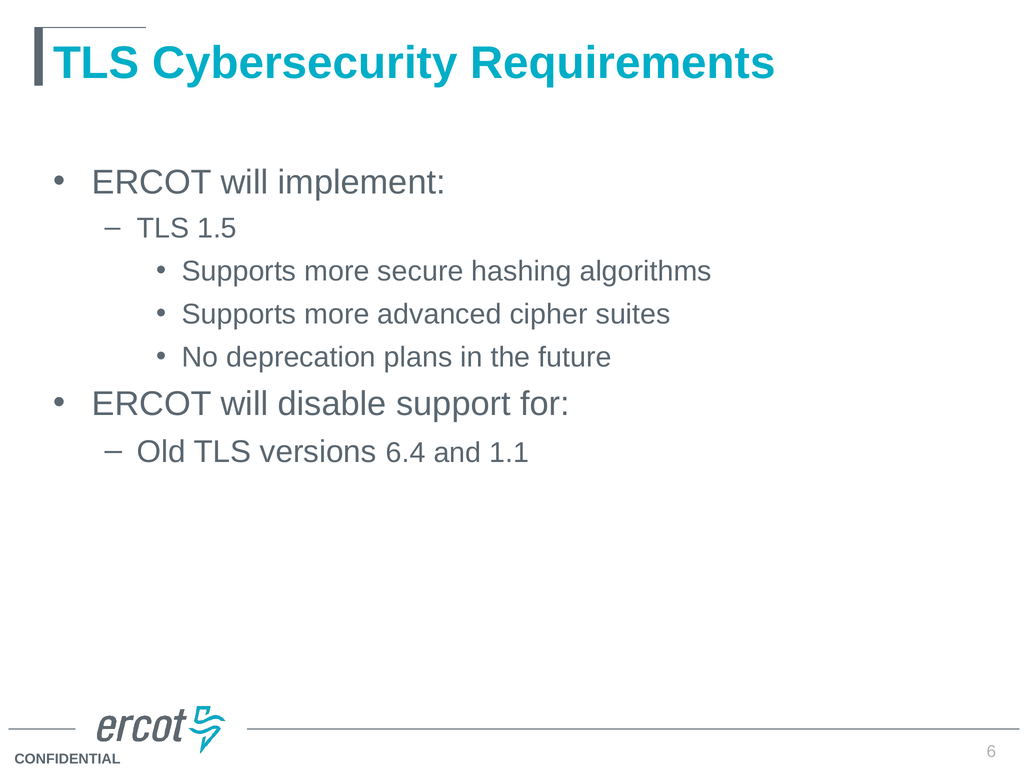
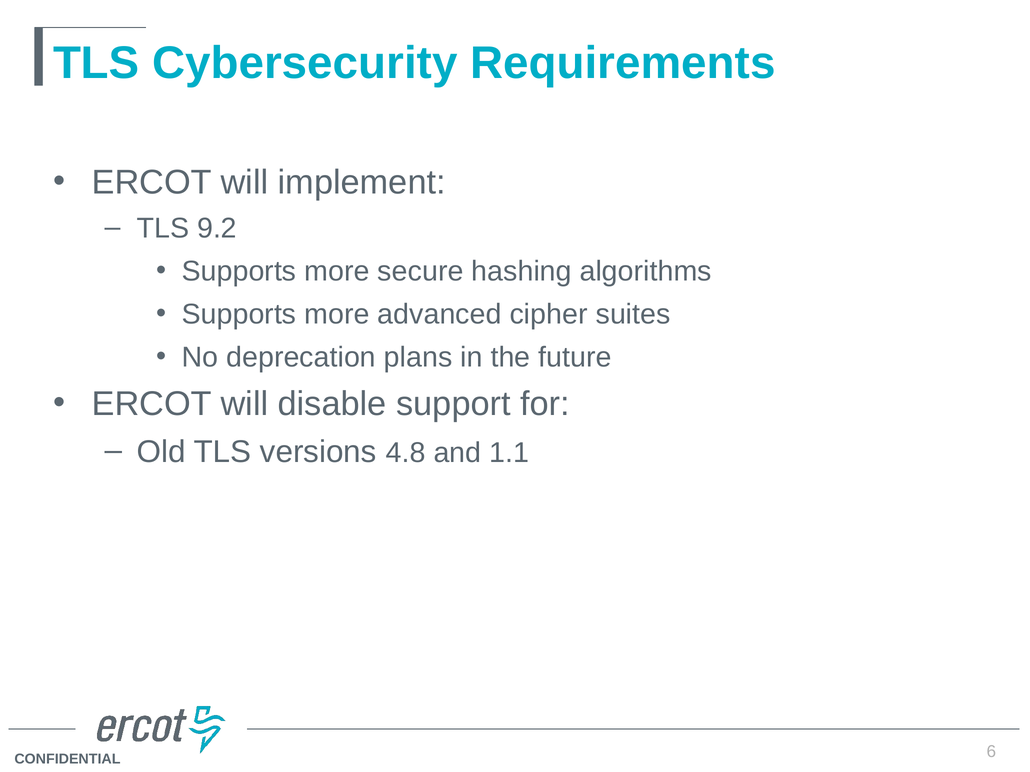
1.5: 1.5 -> 9.2
6.4: 6.4 -> 4.8
